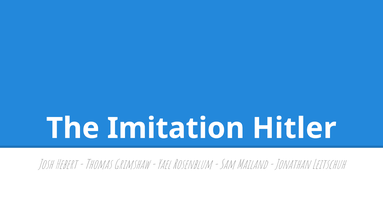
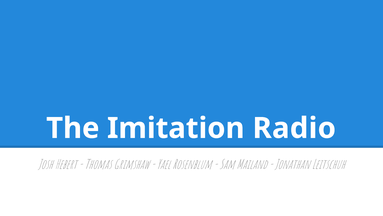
Hitler: Hitler -> Radio
